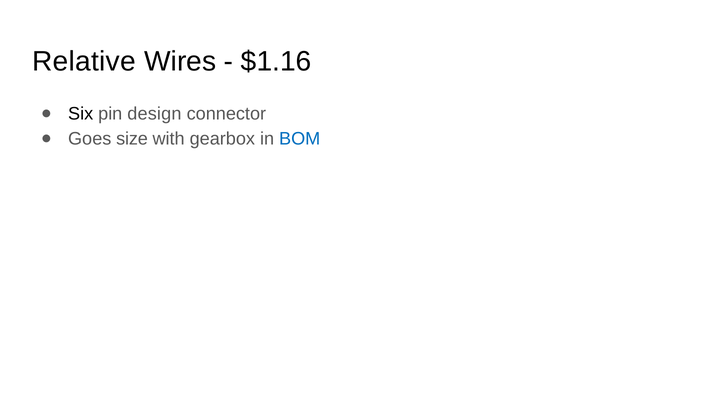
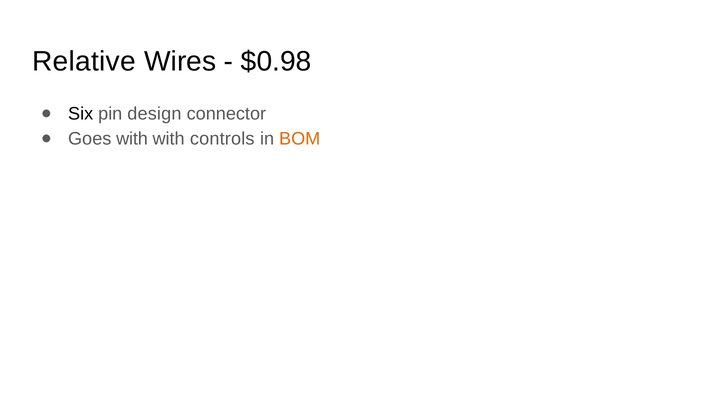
$1.16: $1.16 -> $0.98
Goes size: size -> with
gearbox: gearbox -> controls
BOM colour: blue -> orange
